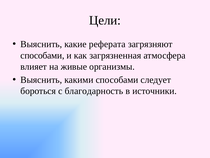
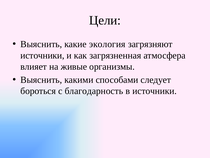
реферата: реферата -> экология
способами at (42, 55): способами -> источники
